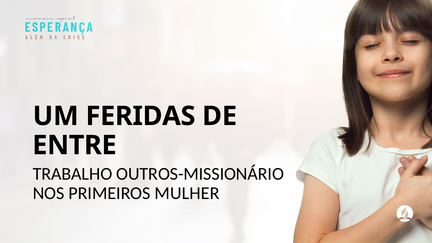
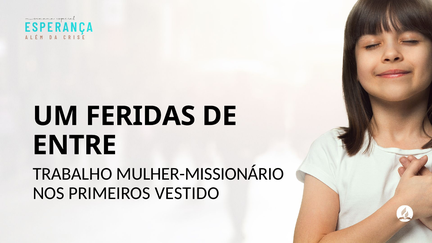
OUTROS-MISSIONÁRIO: OUTROS-MISSIONÁRIO -> MULHER-MISSIONÁRIO
MULHER: MULHER -> VESTIDO
